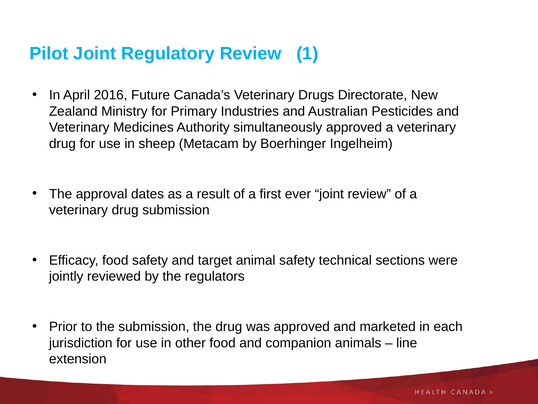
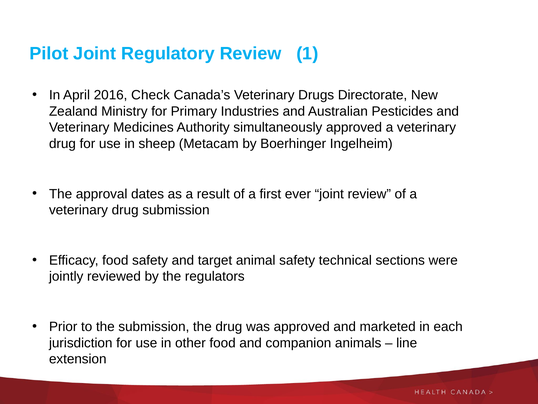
Future: Future -> Check
